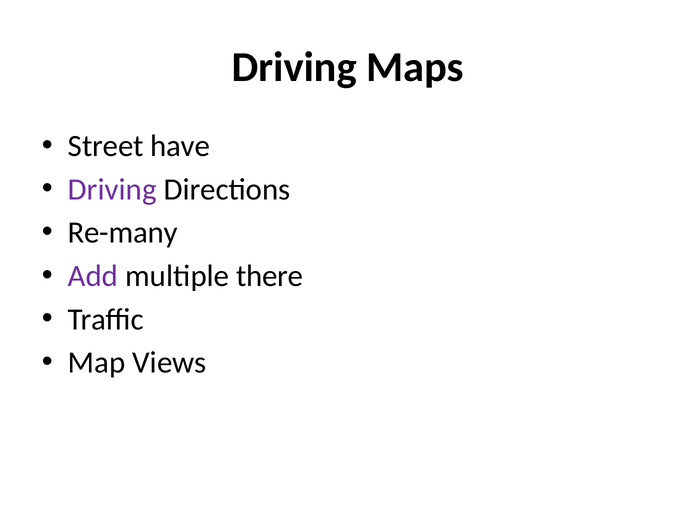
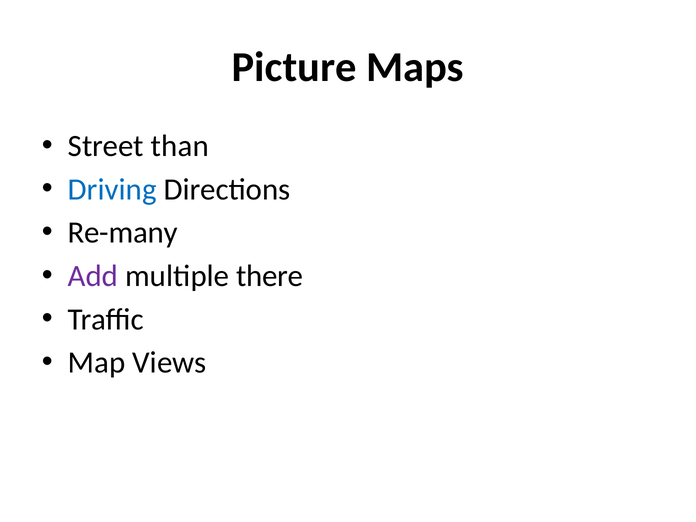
Driving at (294, 67): Driving -> Picture
have: have -> than
Driving at (112, 189) colour: purple -> blue
